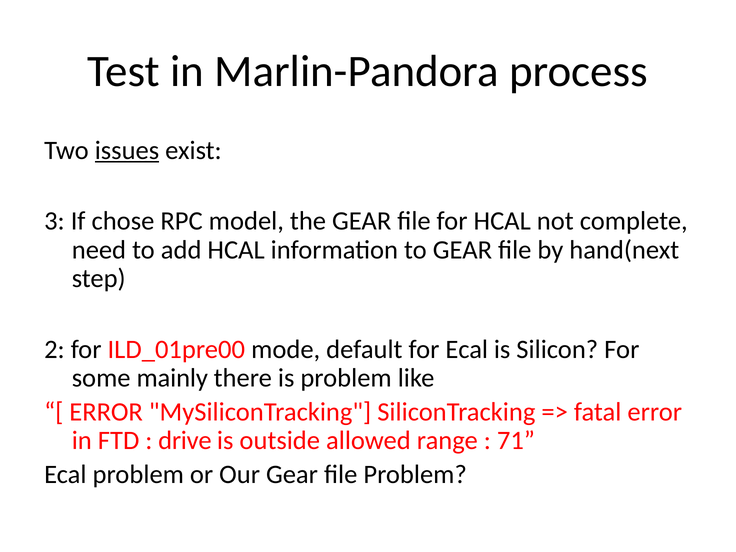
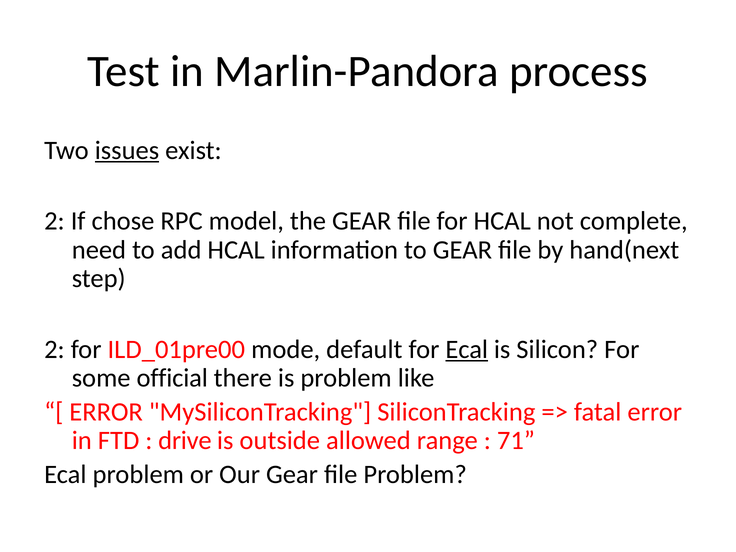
3 at (54, 221): 3 -> 2
Ecal at (467, 349) underline: none -> present
mainly: mainly -> official
